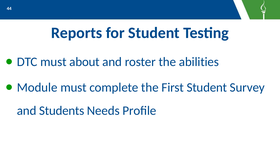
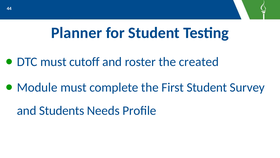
Reports: Reports -> Planner
about: about -> cutoff
abilities: abilities -> created
